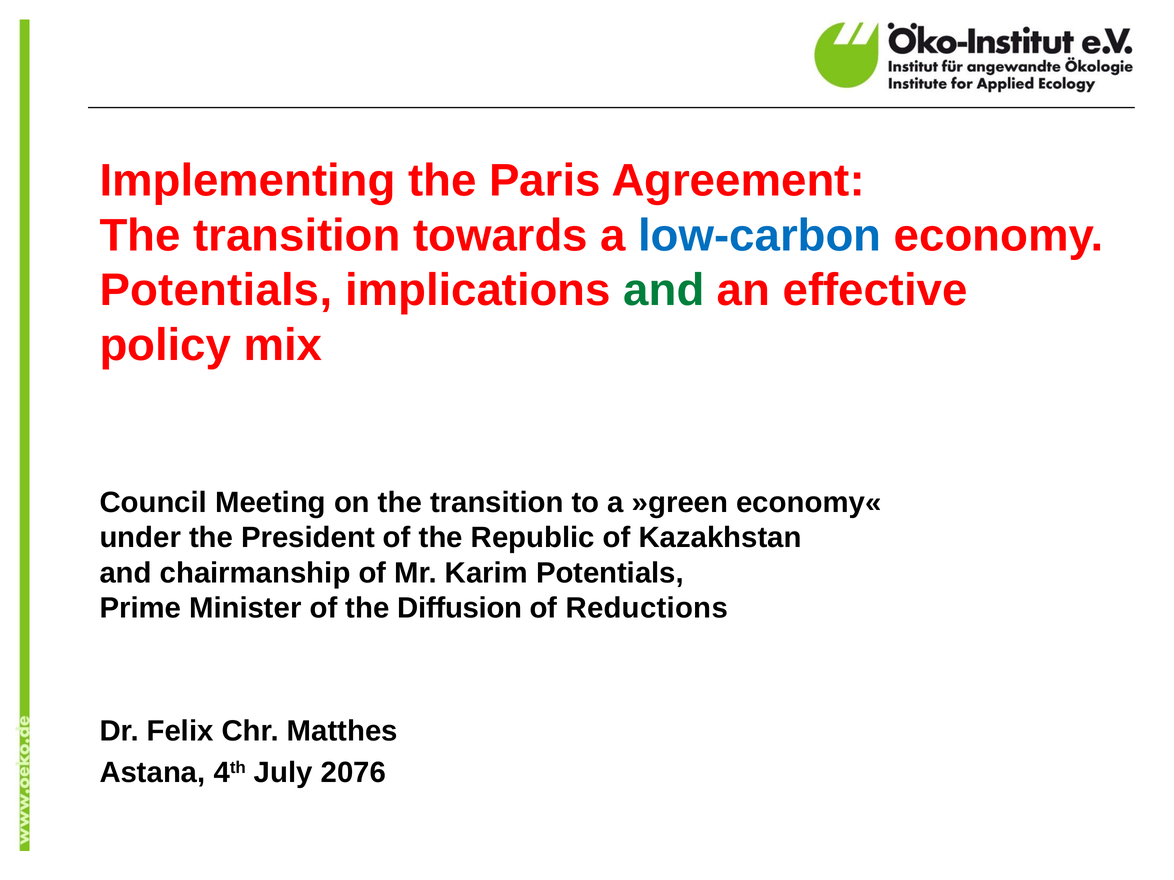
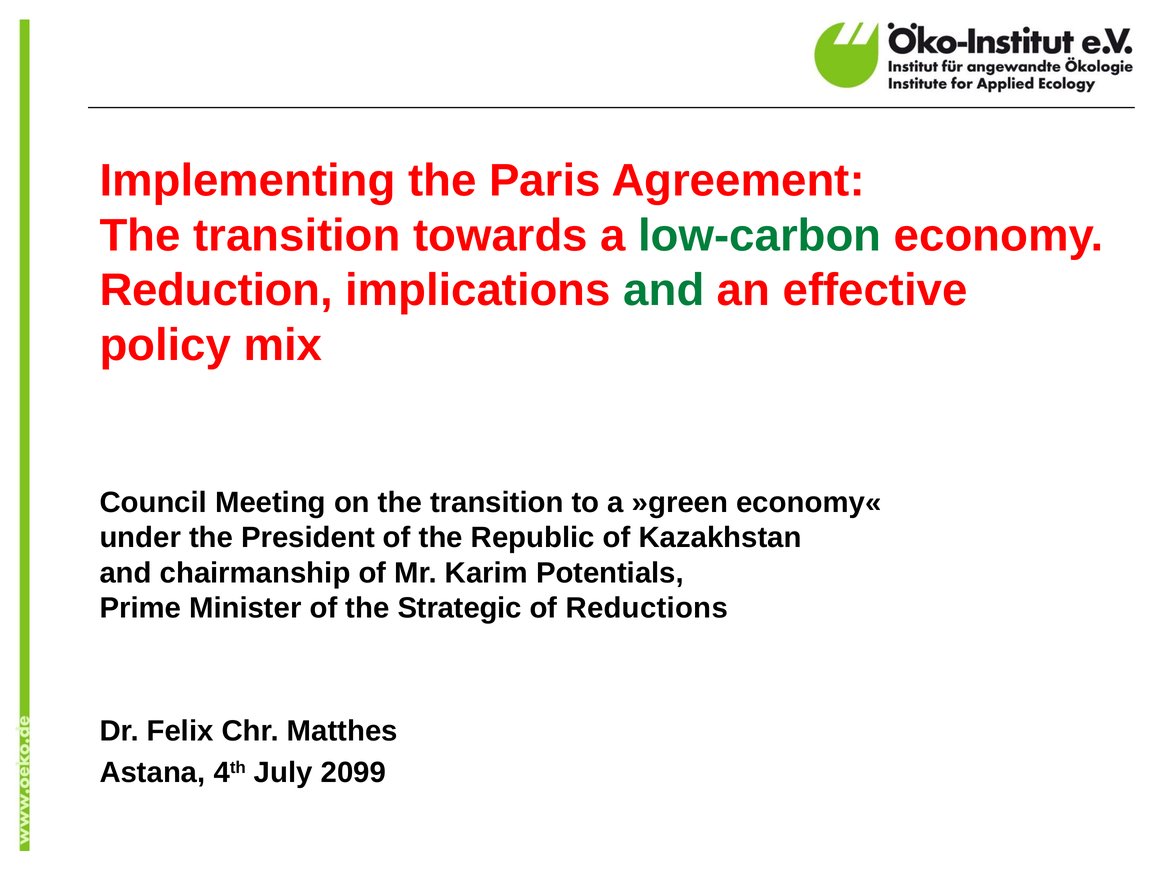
low-carbon colour: blue -> green
Potentials at (216, 291): Potentials -> Reduction
Diffusion: Diffusion -> Strategic
2076: 2076 -> 2099
